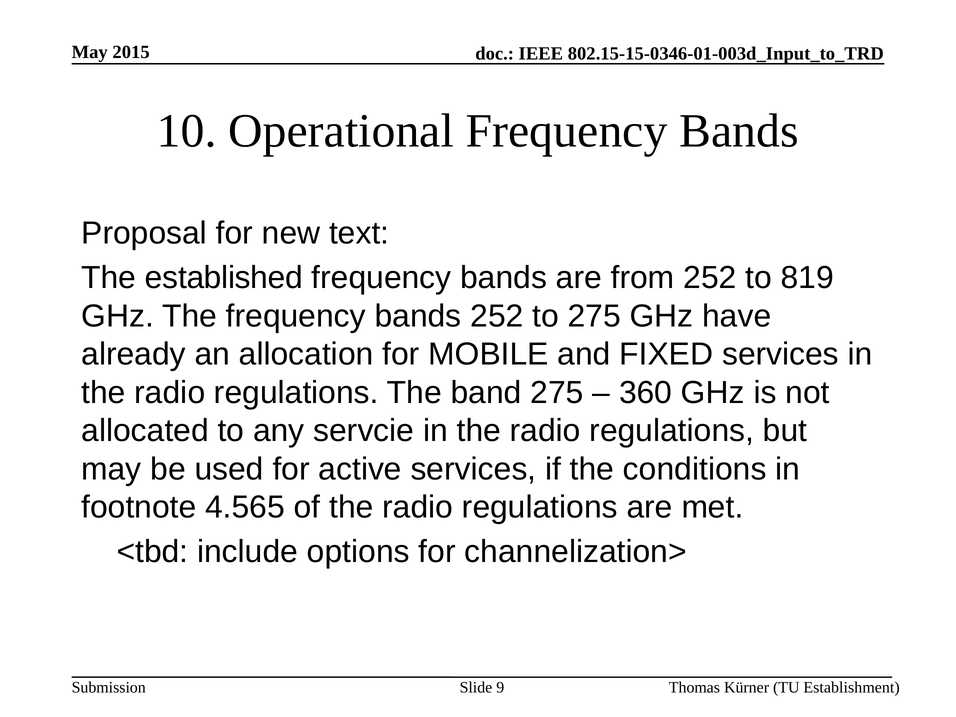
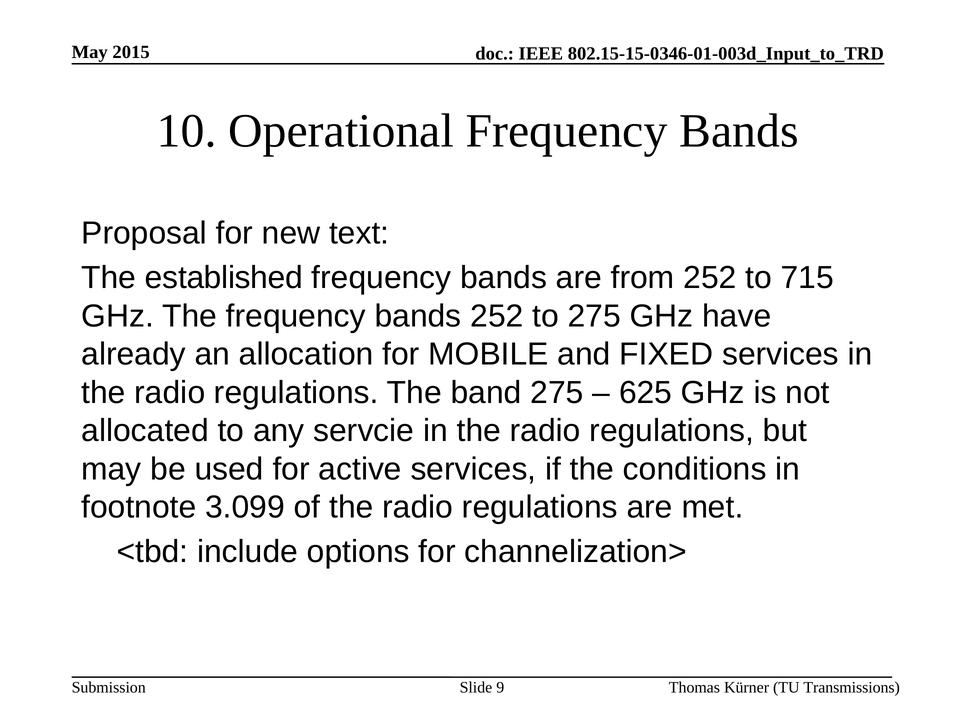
819: 819 -> 715
360: 360 -> 625
4.565: 4.565 -> 3.099
Establishment: Establishment -> Transmissions
